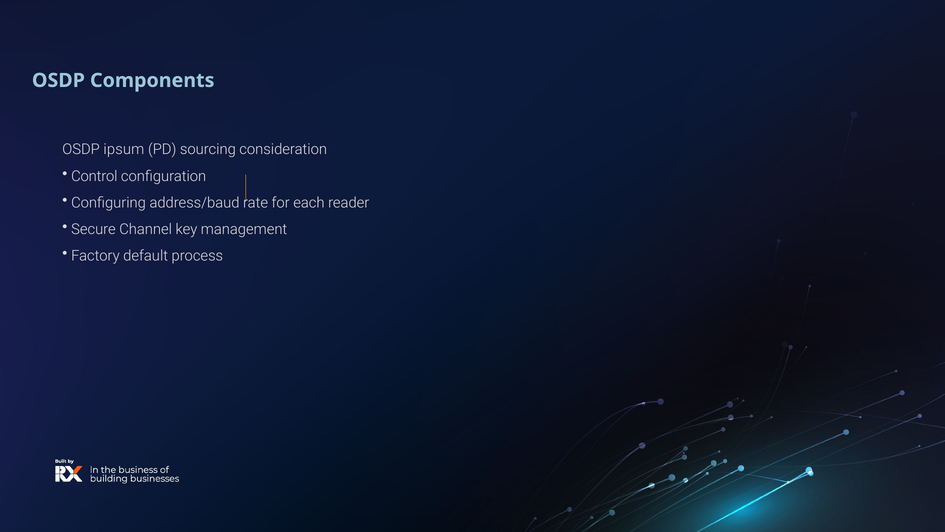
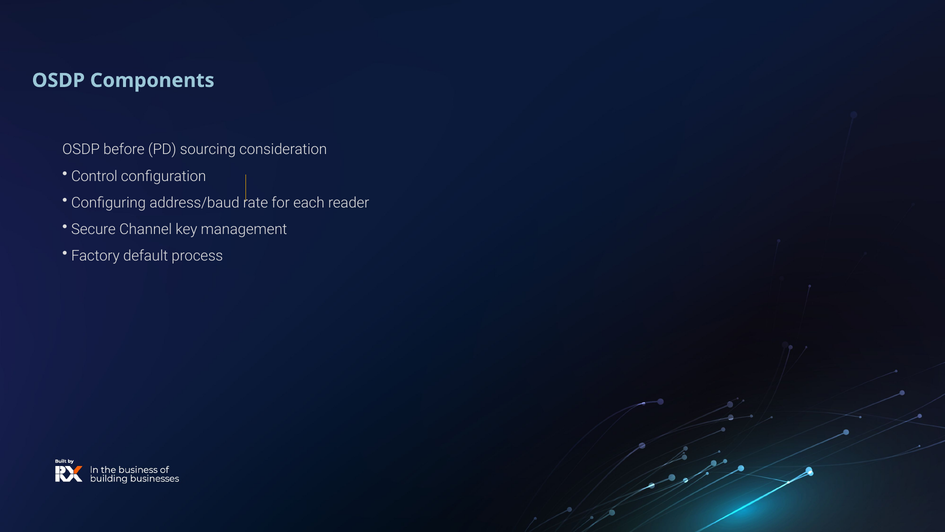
ipsum: ipsum -> before
